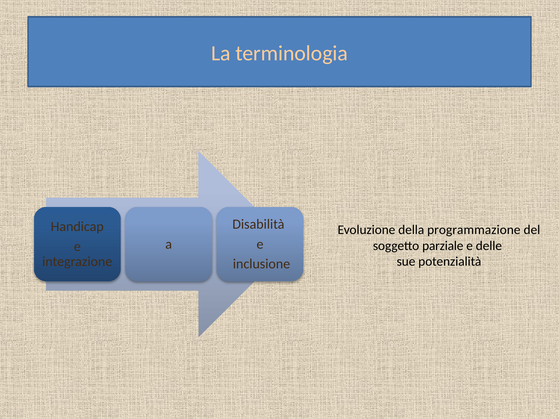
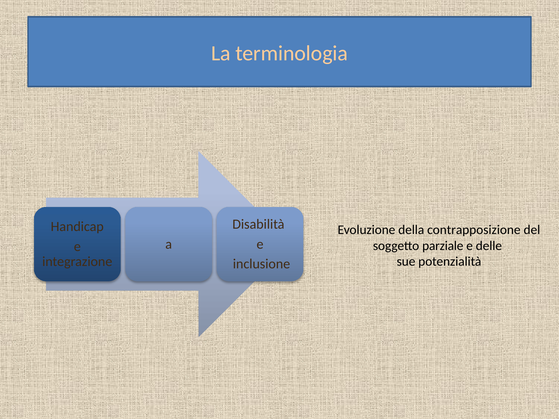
programmazione: programmazione -> contrapposizione
